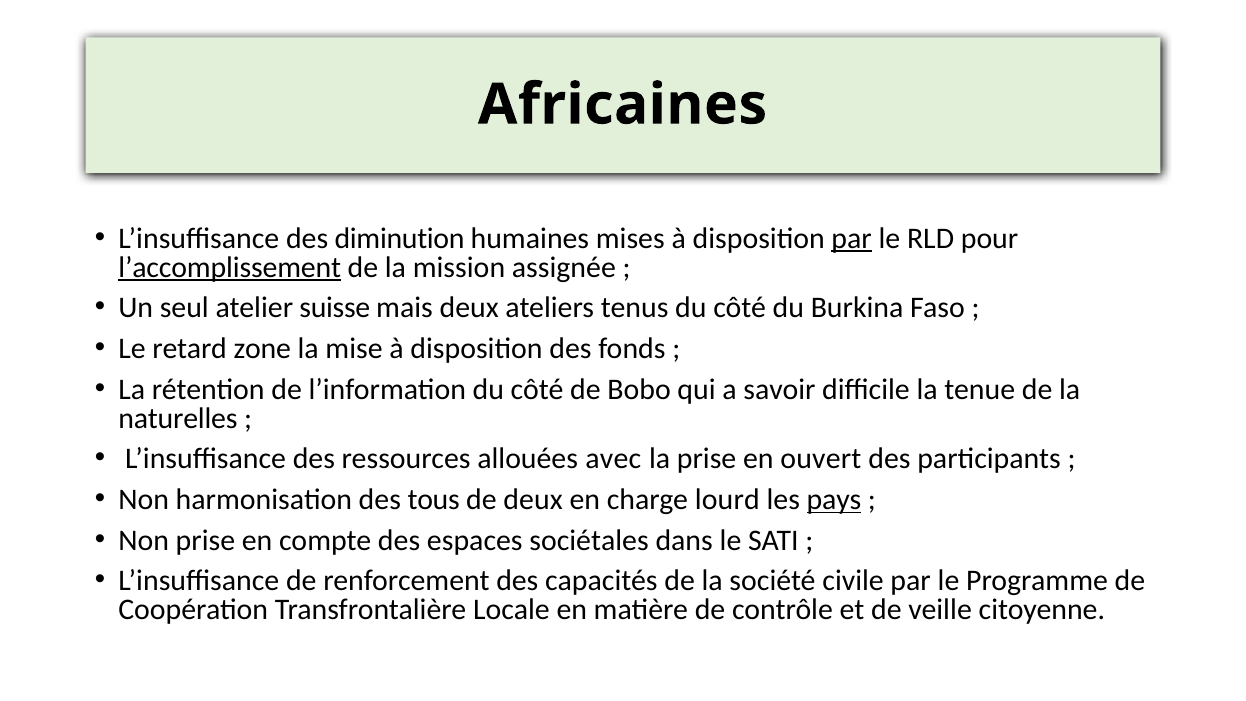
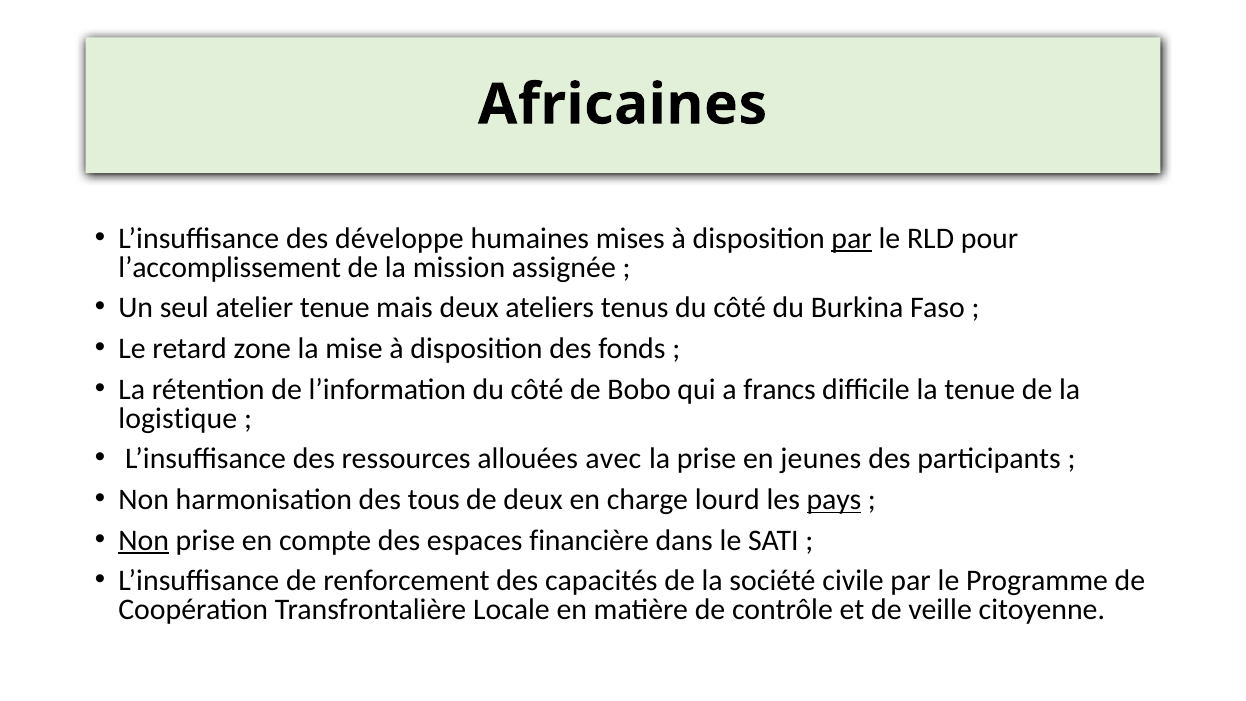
diminution: diminution -> développe
l’accomplissement underline: present -> none
atelier suisse: suisse -> tenue
savoir: savoir -> francs
naturelles: naturelles -> logistique
ouvert: ouvert -> jeunes
Non at (144, 540) underline: none -> present
sociétales: sociétales -> financière
